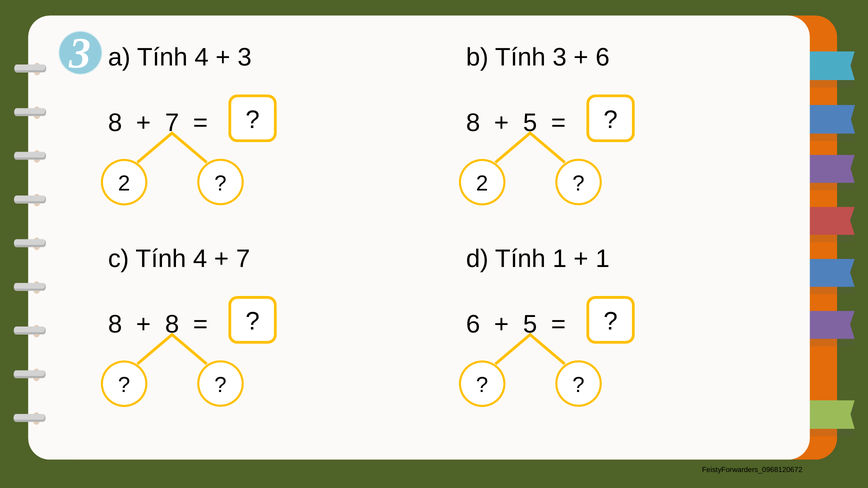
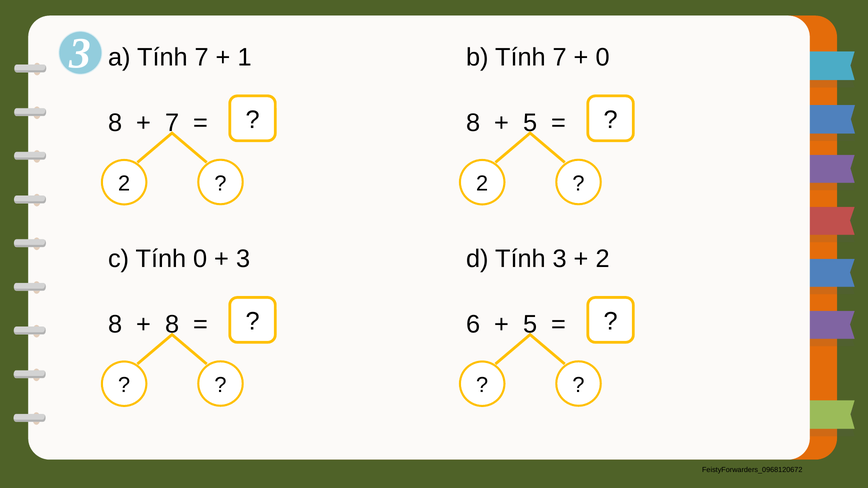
a Tính 4: 4 -> 7
3 at (245, 57): 3 -> 1
b Tính 3: 3 -> 7
6 at (603, 57): 6 -> 0
c Tính 4: 4 -> 0
7 at (243, 259): 7 -> 3
Tính 1: 1 -> 3
1 at (603, 259): 1 -> 2
